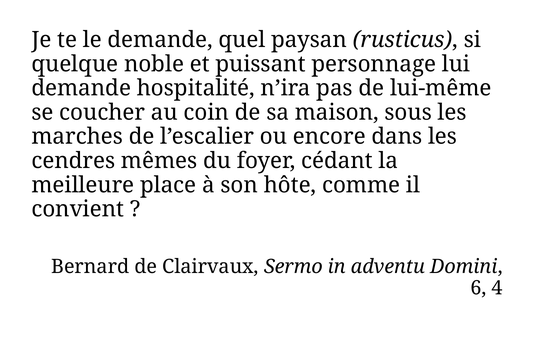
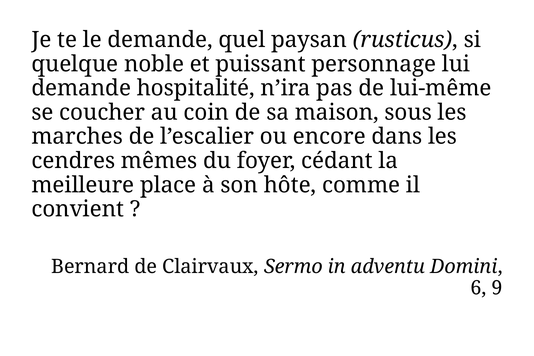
4: 4 -> 9
